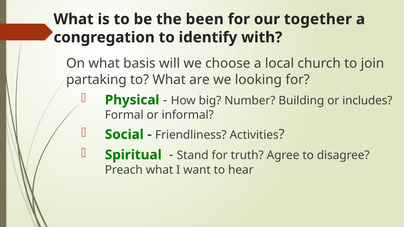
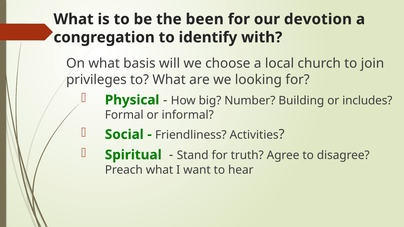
together: together -> devotion
partaking: partaking -> privileges
